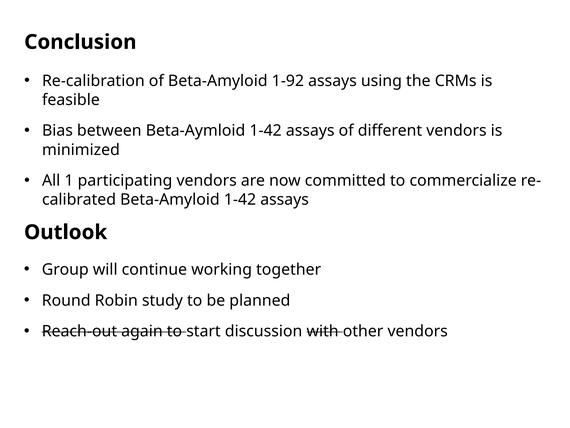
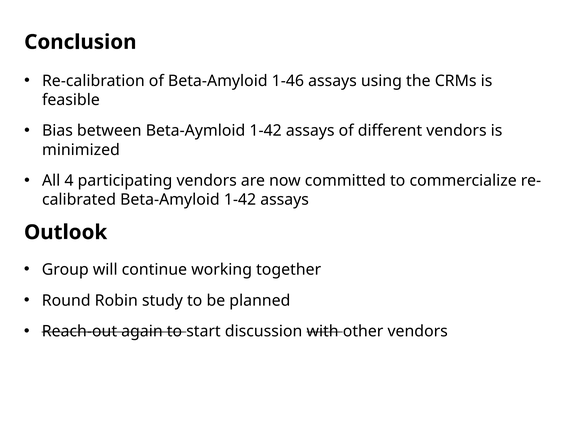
1-92: 1-92 -> 1-46
1: 1 -> 4
